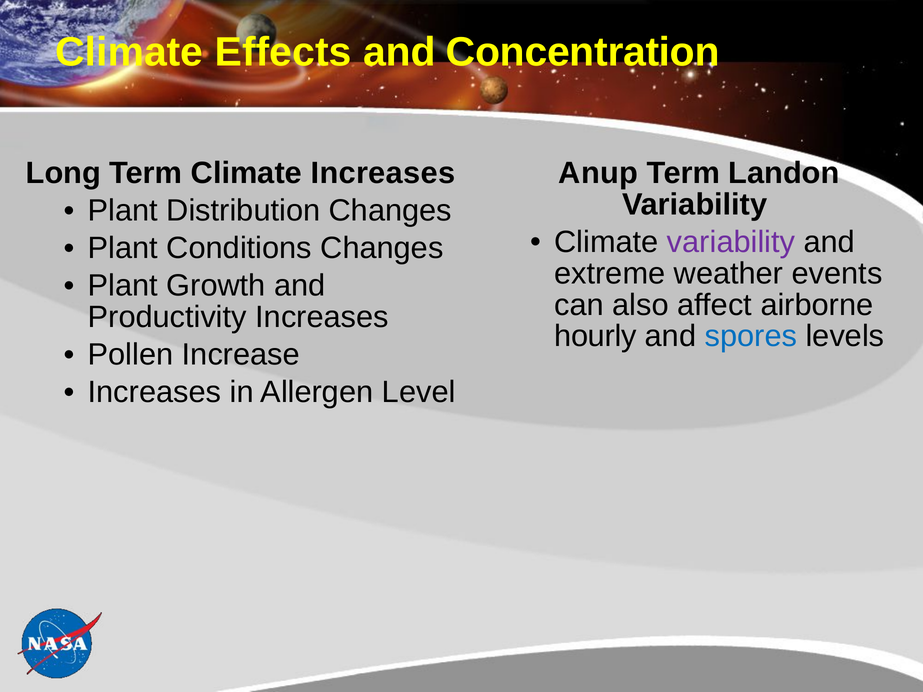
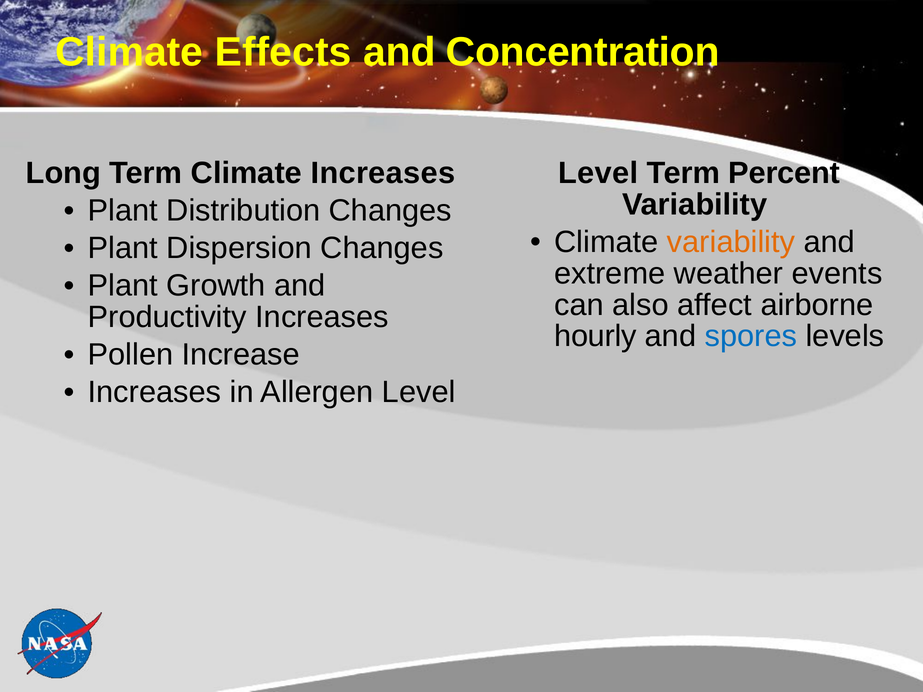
Anup at (598, 173): Anup -> Level
Landon: Landon -> Percent
variability at (731, 242) colour: purple -> orange
Conditions: Conditions -> Dispersion
